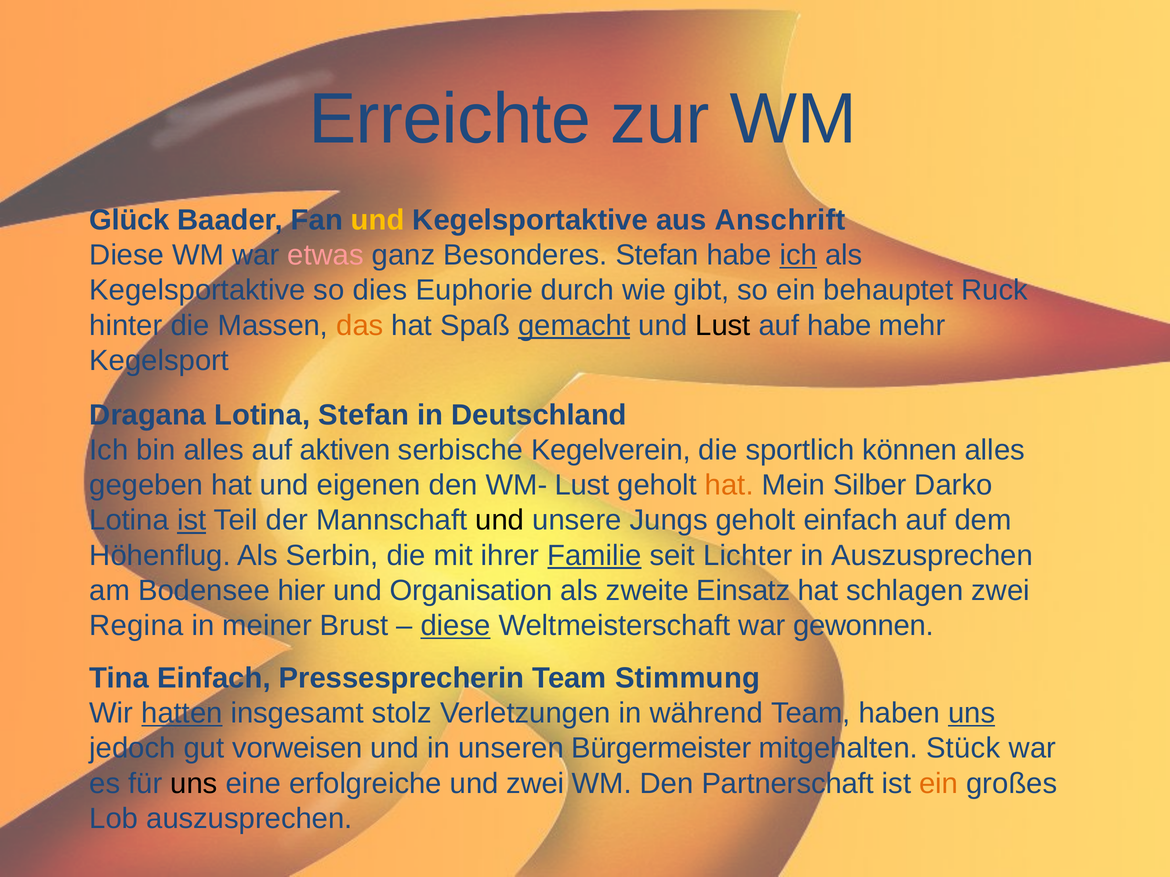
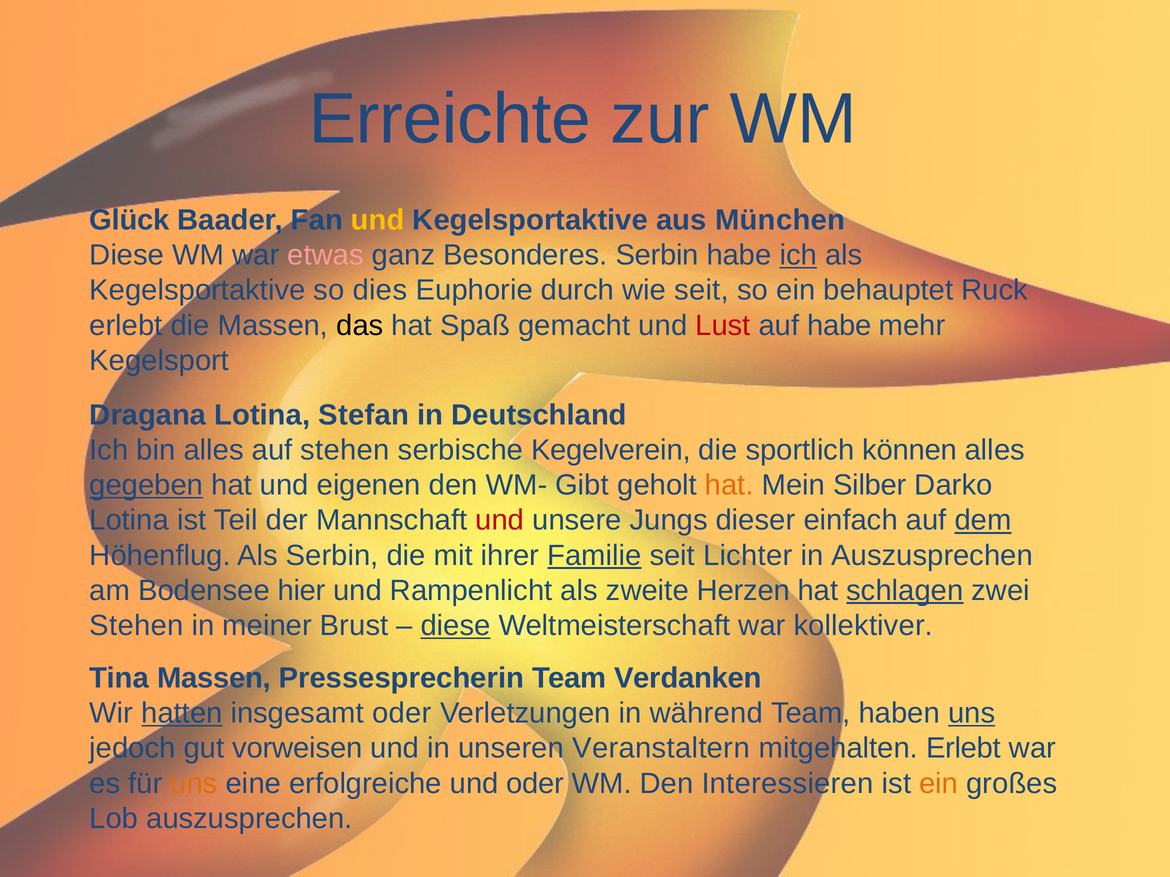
Anschrift: Anschrift -> München
Besonderes Stefan: Stefan -> Serbin
wie gibt: gibt -> seit
hinter at (126, 326): hinter -> erlebt
das colour: orange -> black
gemacht underline: present -> none
Lust at (723, 326) colour: black -> red
auf aktiven: aktiven -> stehen
gegeben underline: none -> present
WM- Lust: Lust -> Gibt
ist at (192, 521) underline: present -> none
und at (500, 521) colour: black -> red
Jungs geholt: geholt -> dieser
dem underline: none -> present
Organisation: Organisation -> Rampenlicht
Einsatz: Einsatz -> Herzen
schlagen underline: none -> present
Regina at (136, 626): Regina -> Stehen
gewonnen: gewonnen -> kollektiver
Tina Einfach: Einfach -> Massen
Stimmung: Stimmung -> Verdanken
insgesamt stolz: stolz -> oder
Bürgermeister: Bürgermeister -> Veranstaltern
mitgehalten Stück: Stück -> Erlebt
uns at (194, 784) colour: black -> orange
und zwei: zwei -> oder
Partnerschaft: Partnerschaft -> Interessieren
